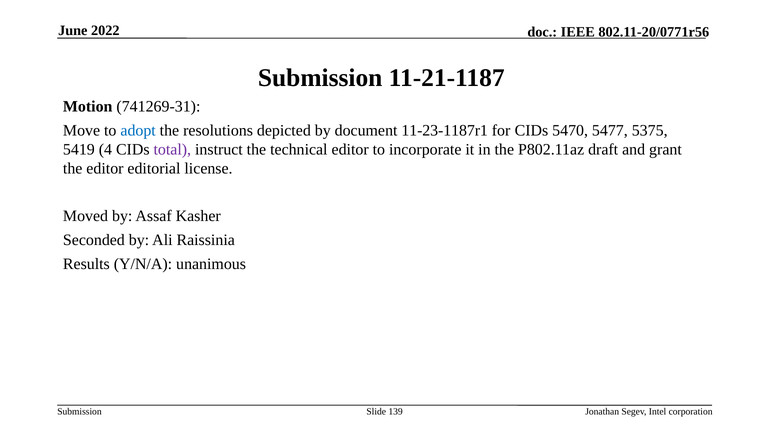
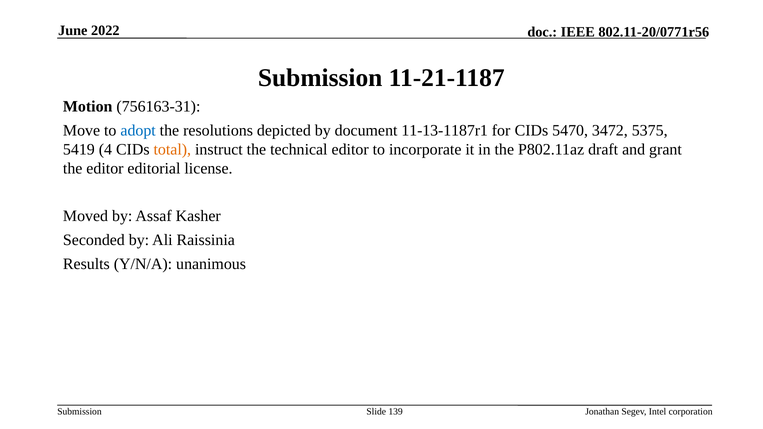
741269-31: 741269-31 -> 756163-31
11-23-1187r1: 11-23-1187r1 -> 11-13-1187r1
5477: 5477 -> 3472
total colour: purple -> orange
